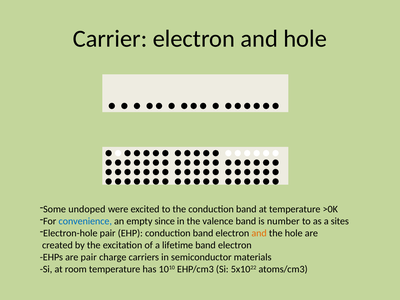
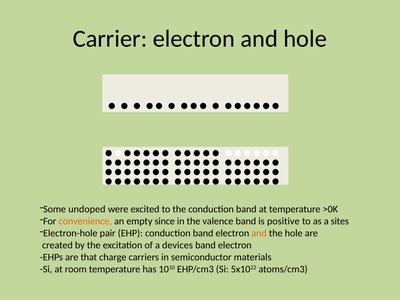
convenience colour: blue -> orange
number: number -> positive
lifetime: lifetime -> devices
are pair: pair -> that
